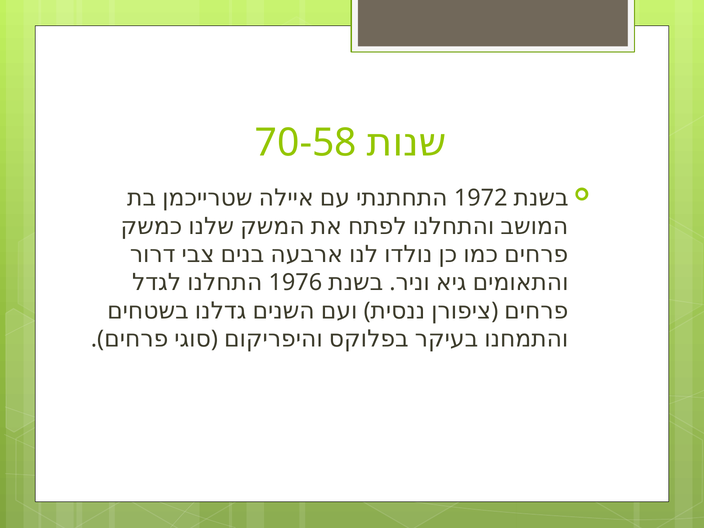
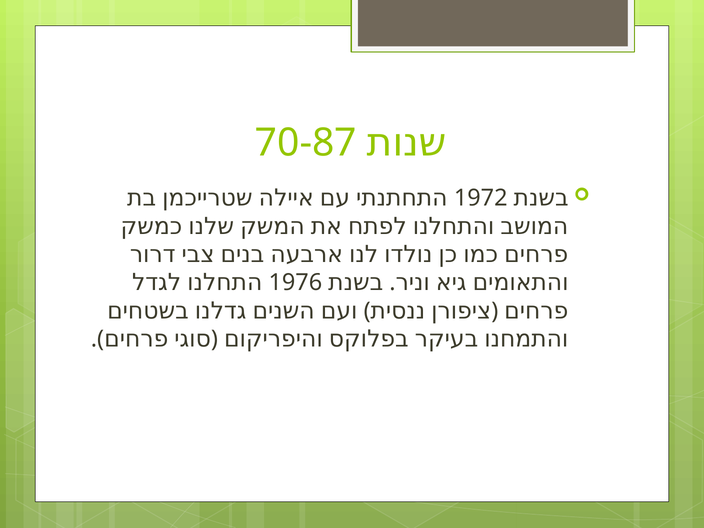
70-58: 70-58 -> 70-87
